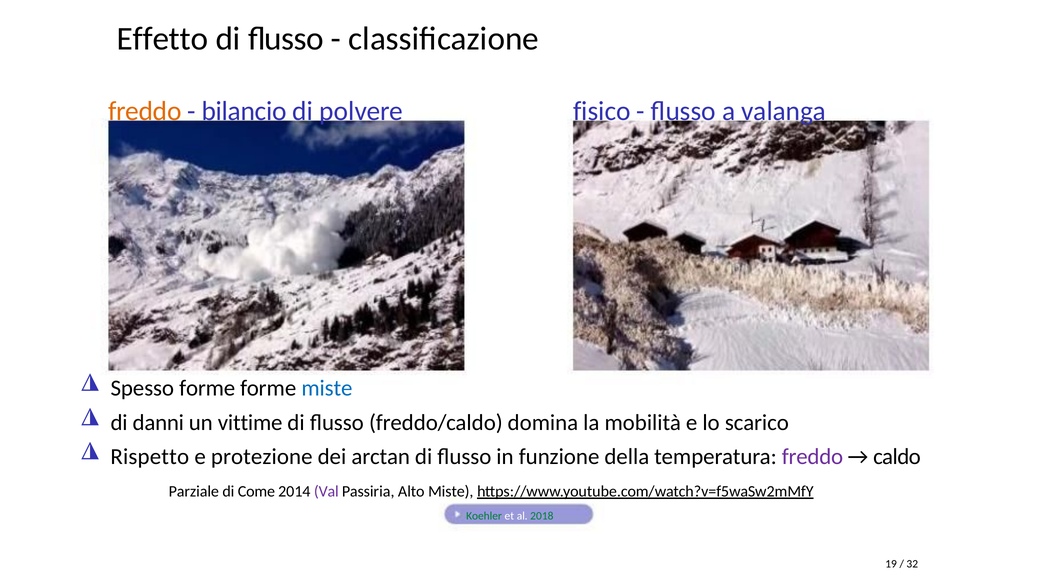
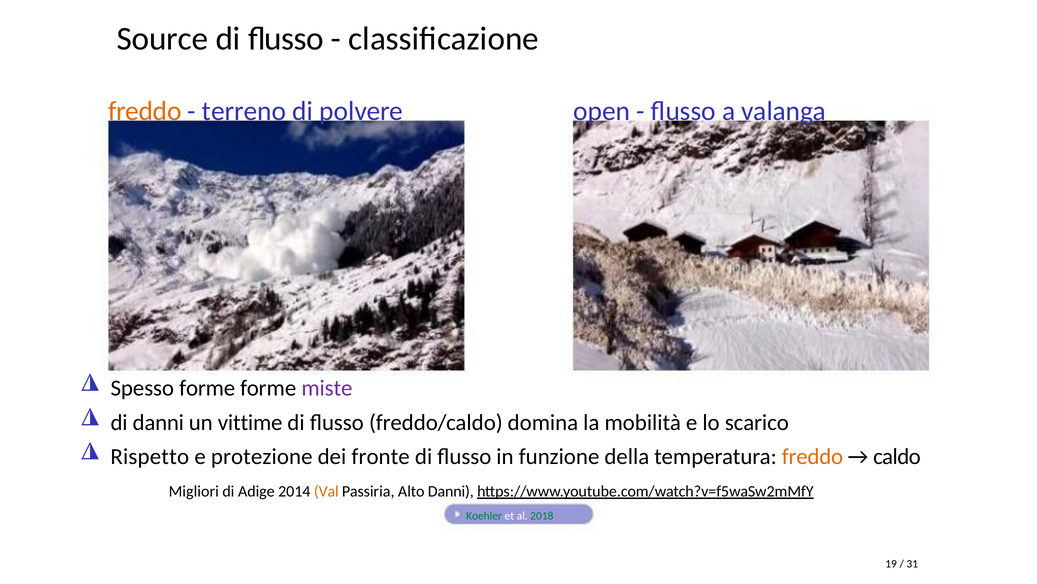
Effetto: Effetto -> Source
bilancio: bilancio -> terreno
fisico: fisico -> open
miste at (327, 388) colour: blue -> purple
arctan: arctan -> fronte
freddo at (812, 457) colour: purple -> orange
Parziale: Parziale -> Migliori
Come: Come -> Adige
Val colour: purple -> orange
Alto Miste: Miste -> Danni
32: 32 -> 31
